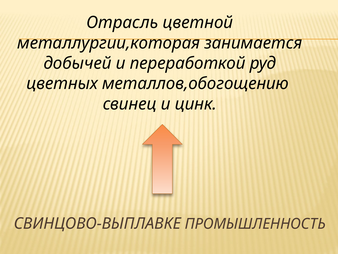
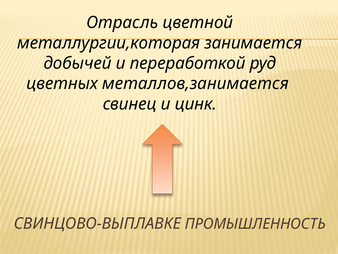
металлов,обогощению: металлов,обогощению -> металлов,занимается
